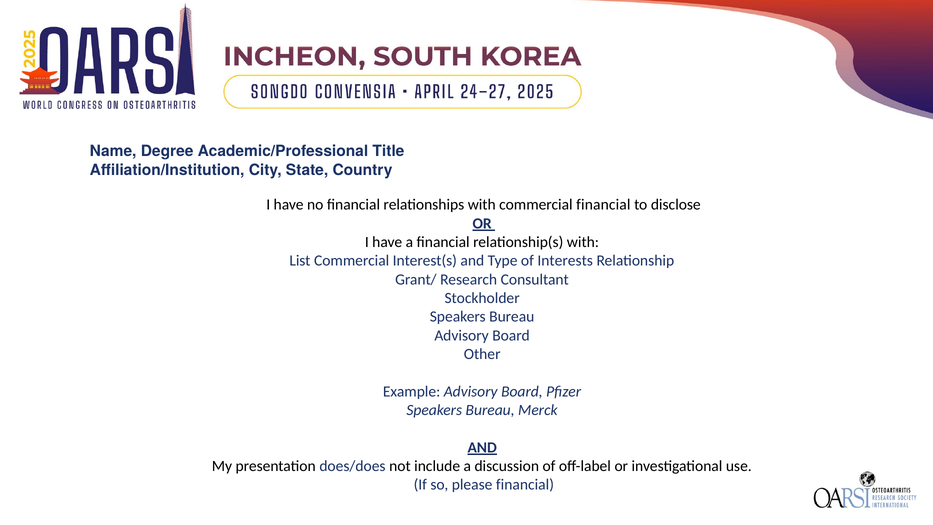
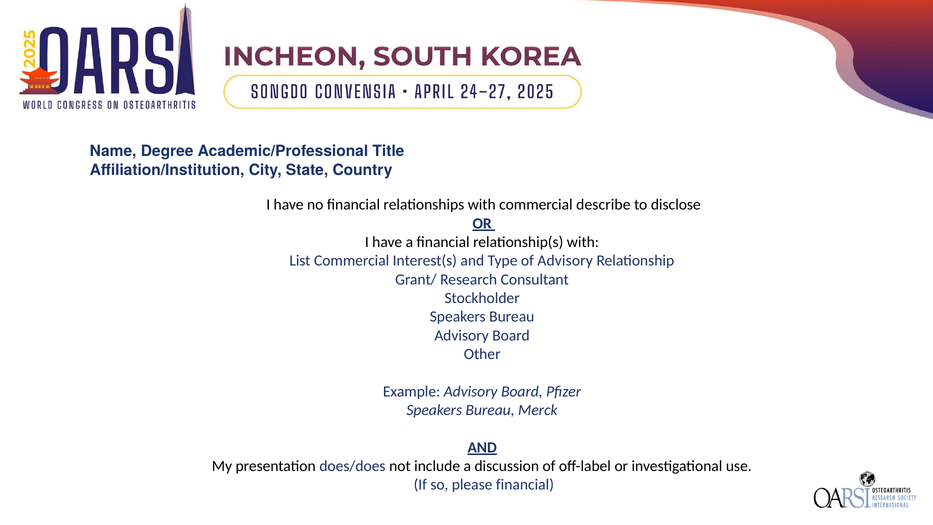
commercial financial: financial -> describe
of Interests: Interests -> Advisory
